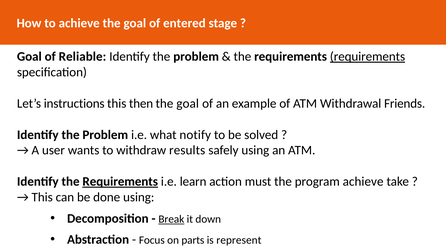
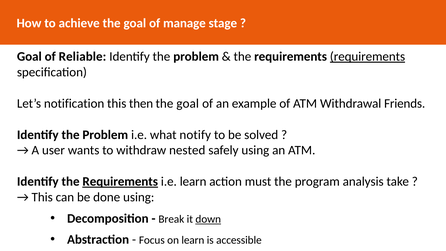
entered: entered -> manage
instructions: instructions -> notification
results: results -> nested
program achieve: achieve -> analysis
Break underline: present -> none
down underline: none -> present
on parts: parts -> learn
represent: represent -> accessible
